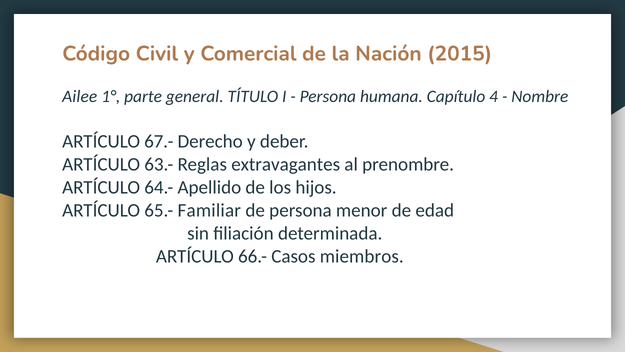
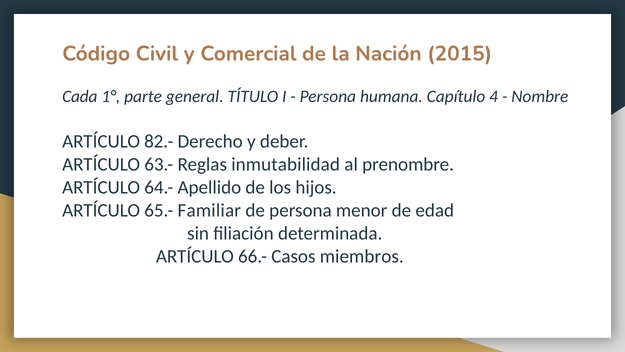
Ailee: Ailee -> Cada
67.-: 67.- -> 82.-
extravagantes: extravagantes -> inmutabilidad
